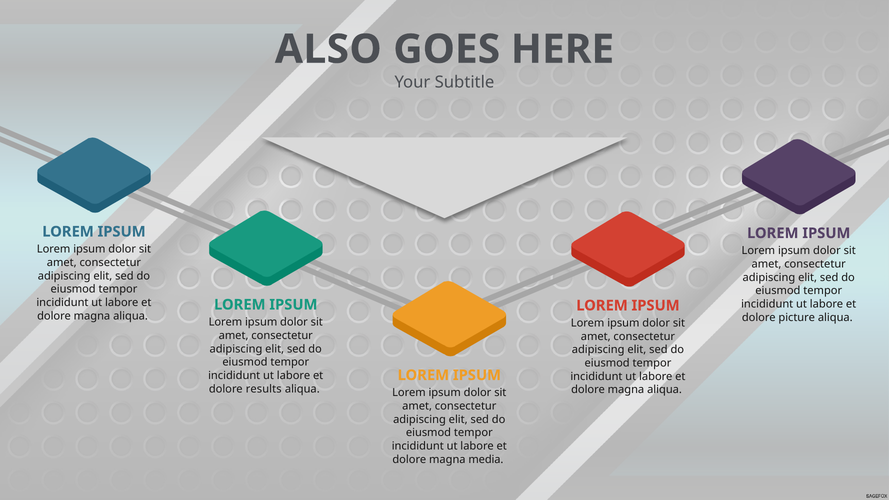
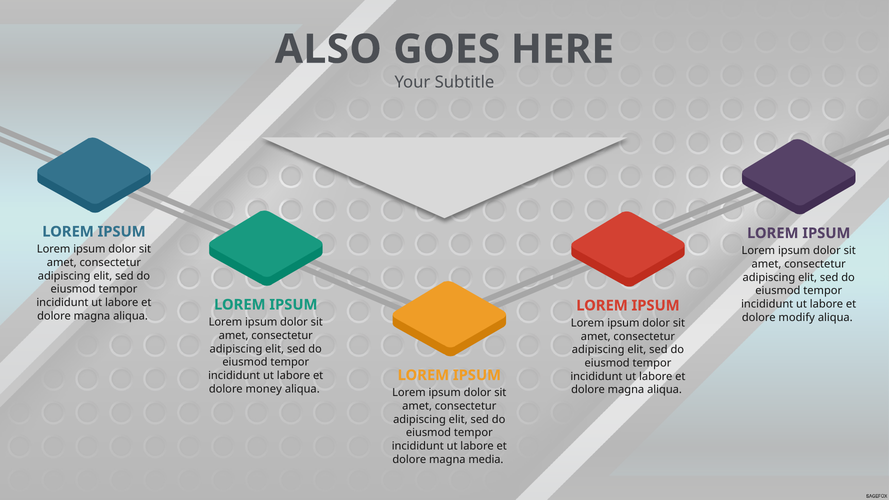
picture: picture -> modify
results: results -> money
